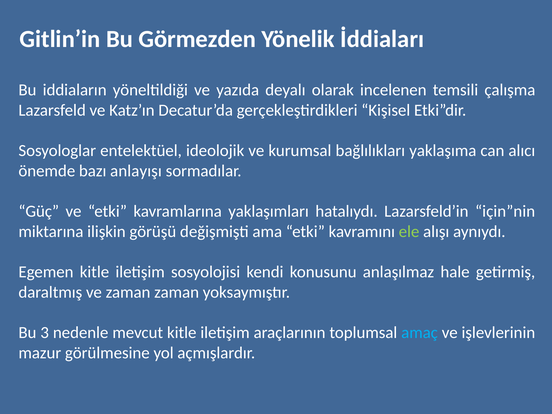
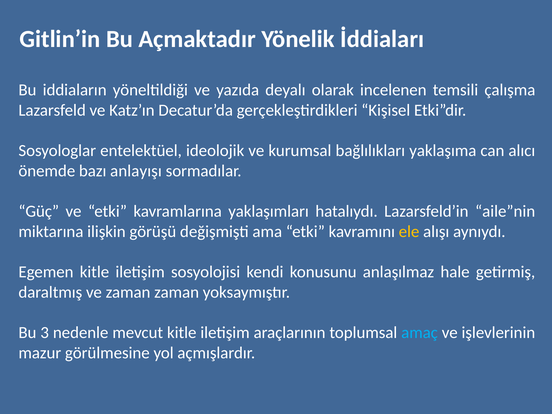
Görmezden: Görmezden -> Açmaktadır
için”nin: için”nin -> aile”nin
ele colour: light green -> yellow
